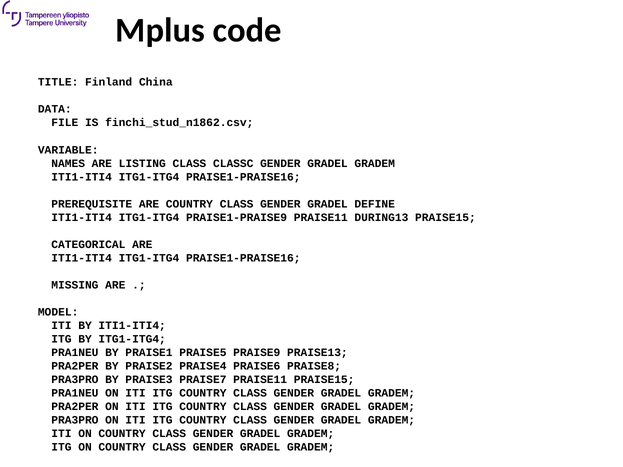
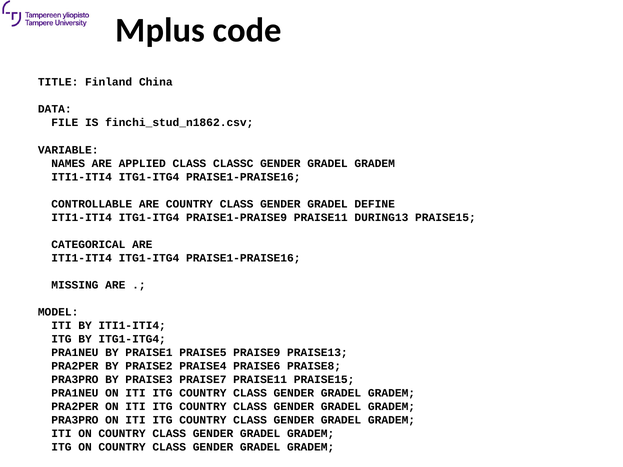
LISTING: LISTING -> APPLIED
PREREQUISITE: PREREQUISITE -> CONTROLLABLE
